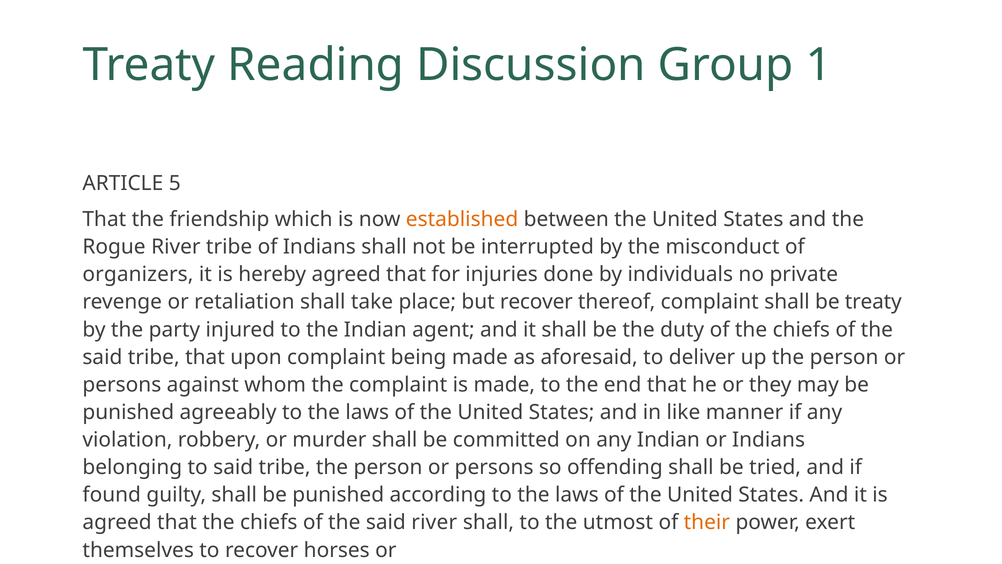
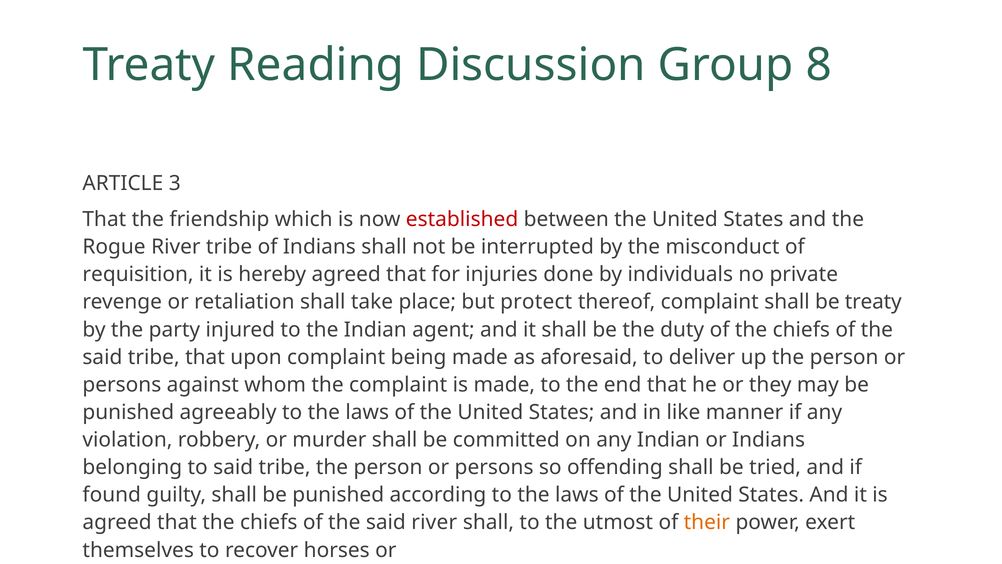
1: 1 -> 8
5: 5 -> 3
established colour: orange -> red
organizers: organizers -> requisition
but recover: recover -> protect
